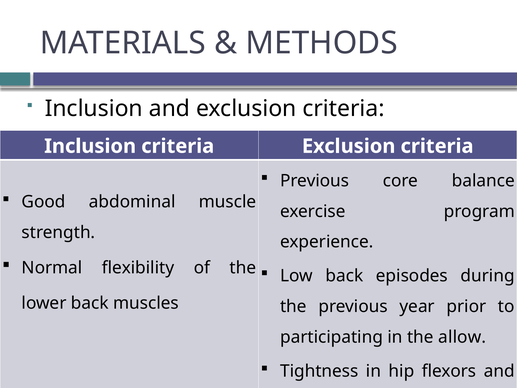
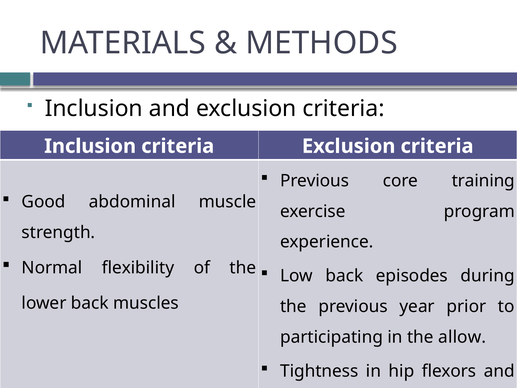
balance: balance -> training
